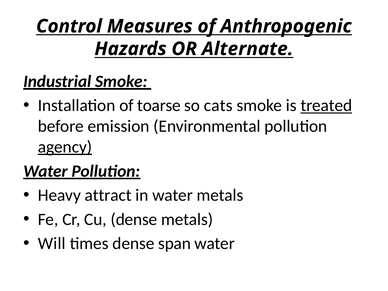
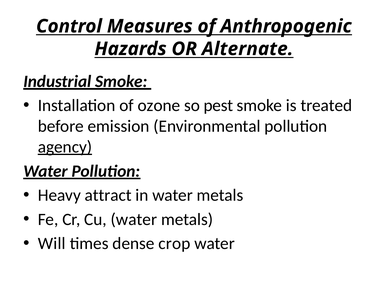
toarse: toarse -> ozone
cats: cats -> pest
treated underline: present -> none
Cu dense: dense -> water
span: span -> crop
